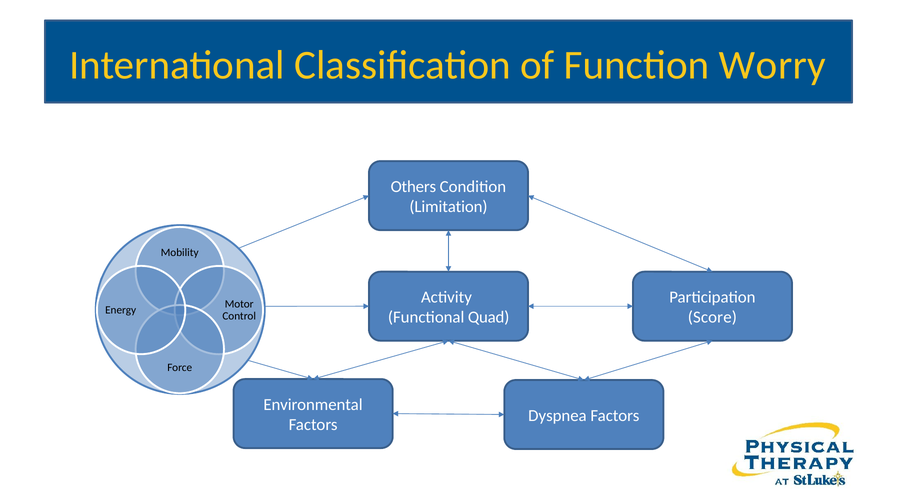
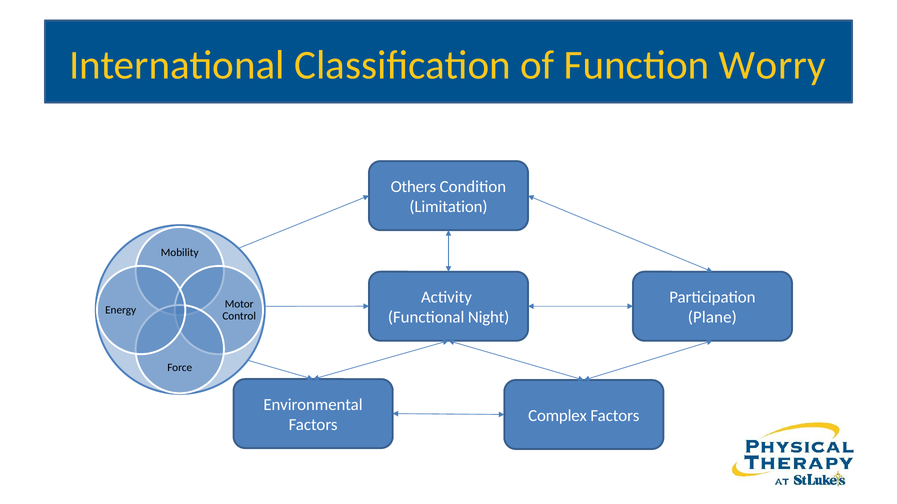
Quad: Quad -> Night
Score: Score -> Plane
Dyspnea: Dyspnea -> Complex
